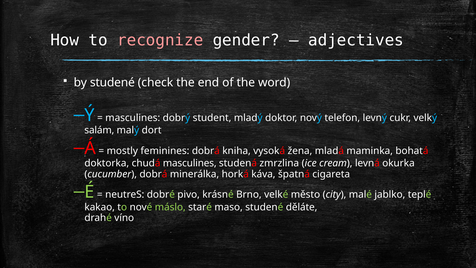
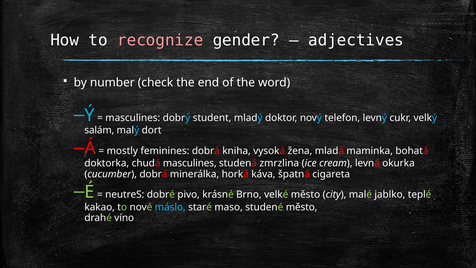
by studené: studené -> number
máslo colour: light green -> light blue
studené děláte: děláte -> město
